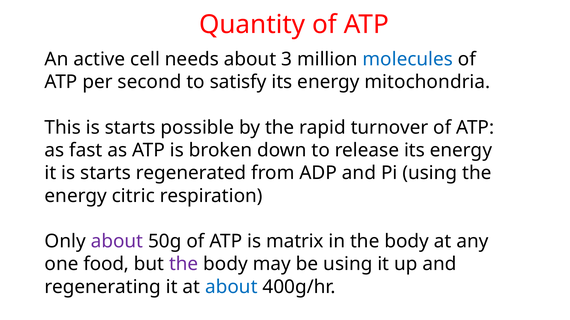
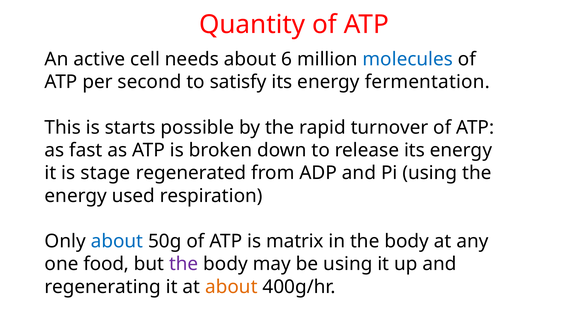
3: 3 -> 6
mitochondria: mitochondria -> fermentation
it is starts: starts -> stage
citric: citric -> used
about at (117, 242) colour: purple -> blue
about at (231, 287) colour: blue -> orange
